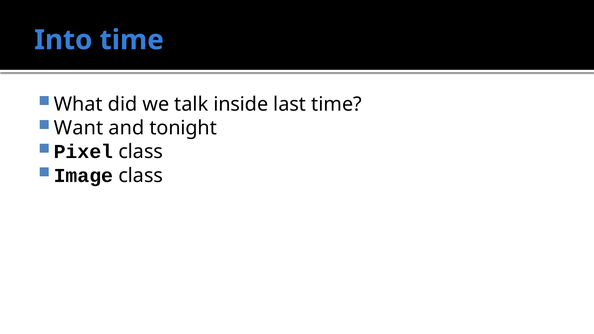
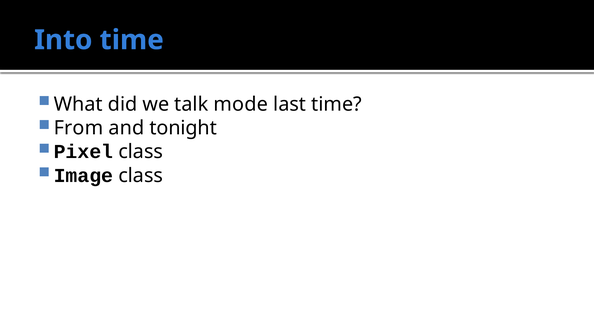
inside: inside -> mode
Want: Want -> From
